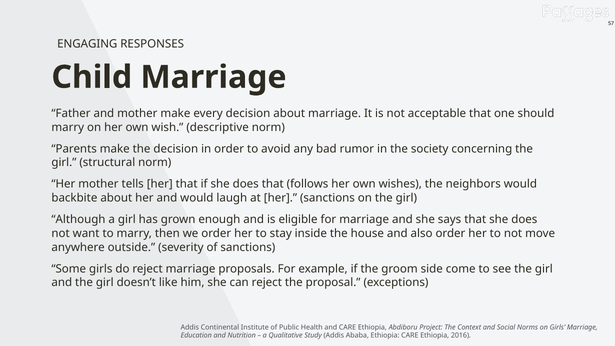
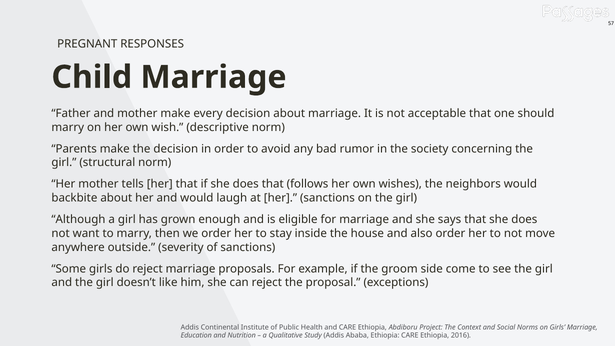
ENGAGING: ENGAGING -> PREGNANT
